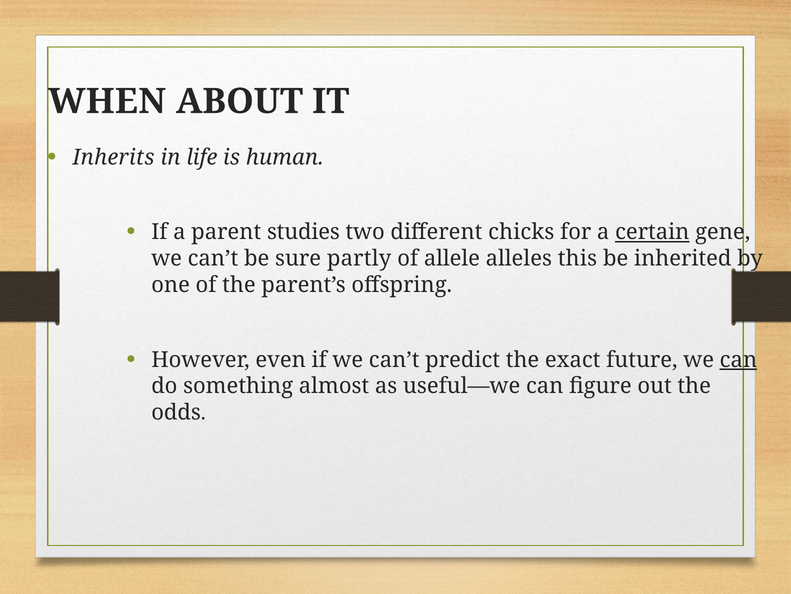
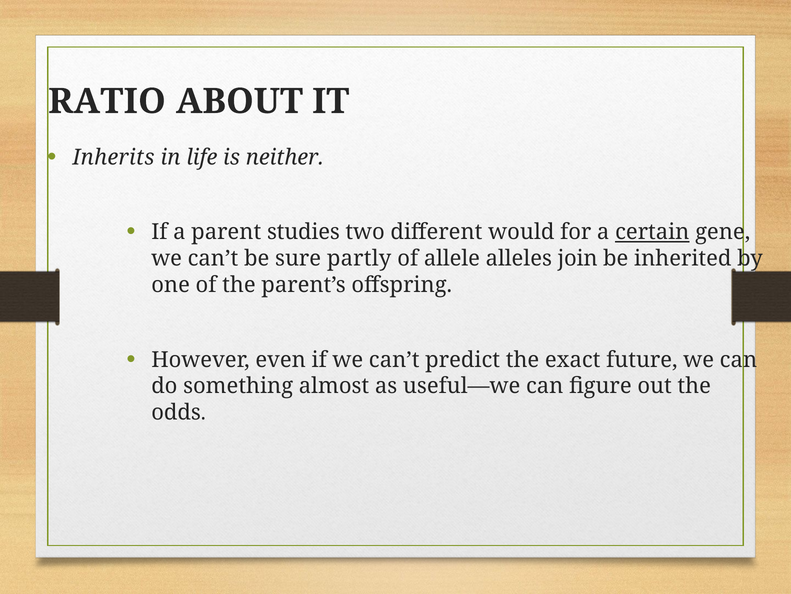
WHEN: WHEN -> RATIO
human: human -> neither
chicks: chicks -> would
this: this -> join
can at (738, 359) underline: present -> none
